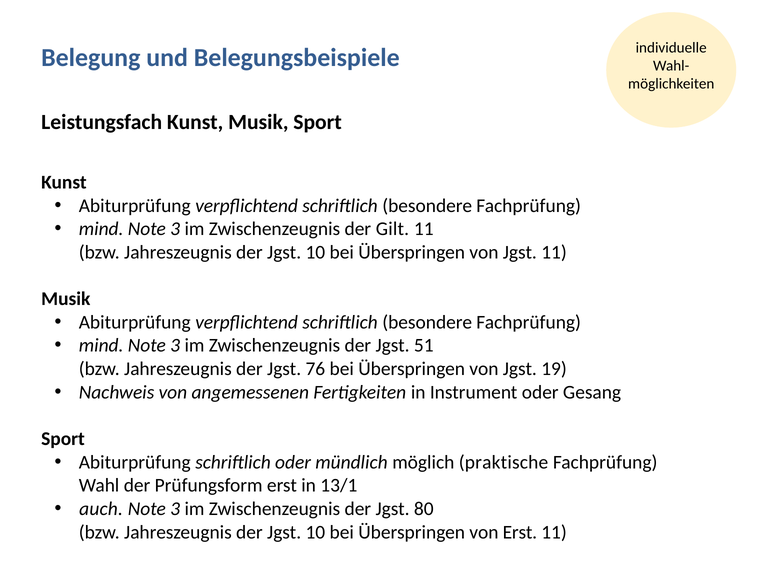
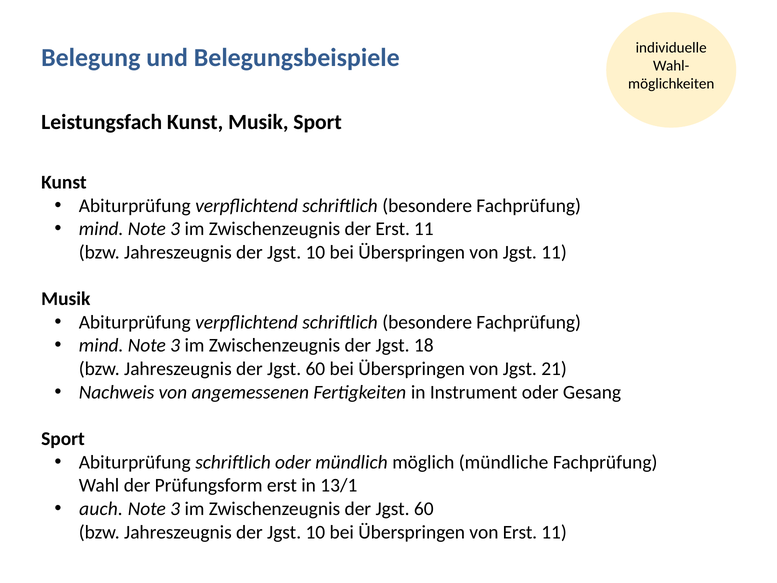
der Gilt: Gilt -> Erst
51: 51 -> 18
Jahreszeugnis der Jgst 76: 76 -> 60
19: 19 -> 21
praktische: praktische -> mündliche
Zwischenzeugnis der Jgst 80: 80 -> 60
